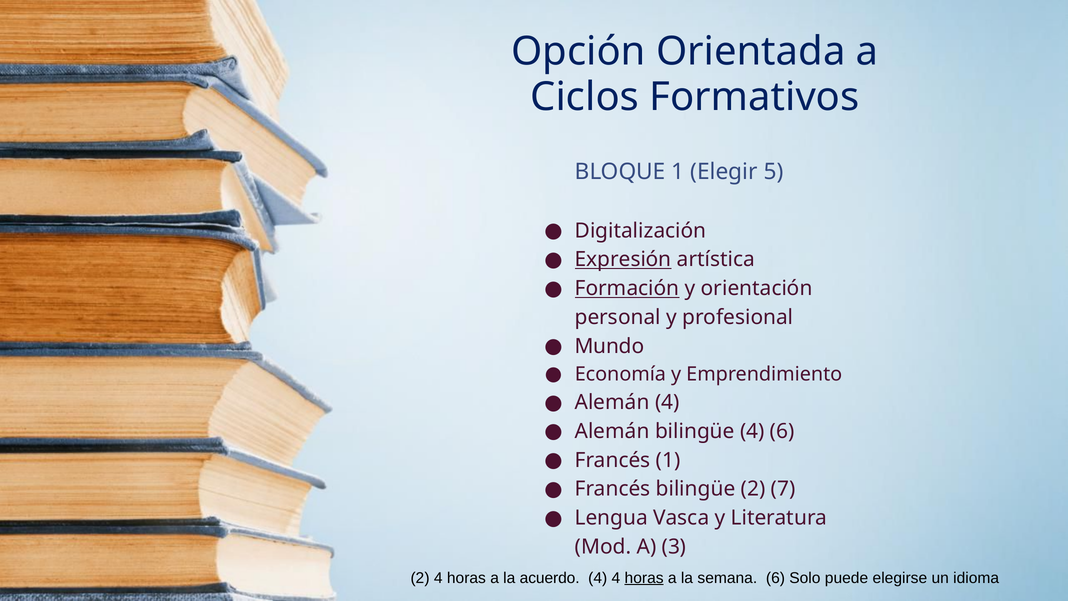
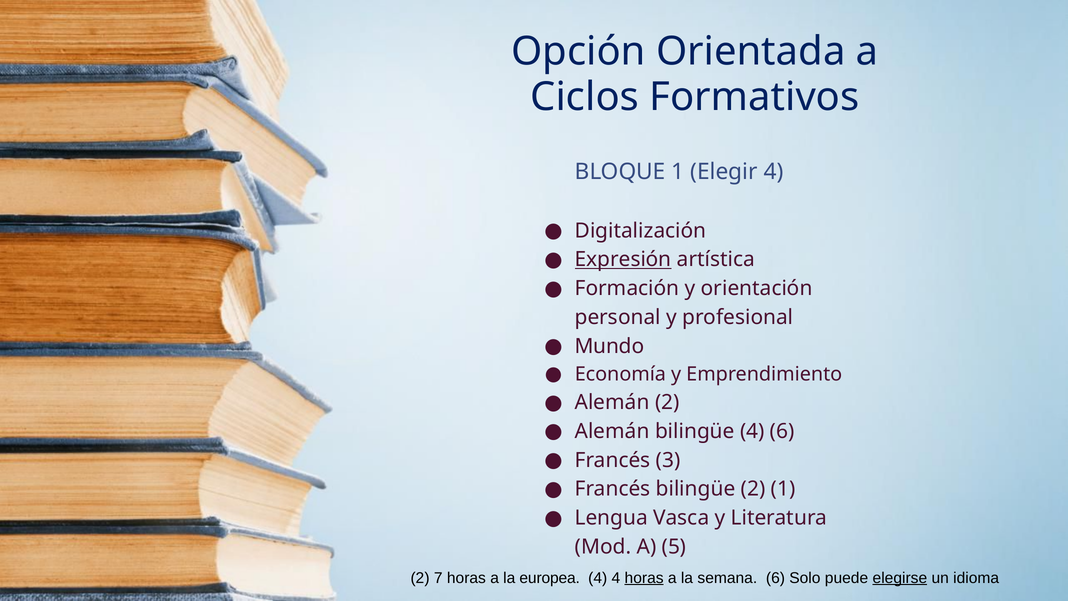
Elegir 5: 5 -> 4
Formación underline: present -> none
Alemán 4: 4 -> 2
Francés 1: 1 -> 3
2 7: 7 -> 1
3: 3 -> 5
2 4: 4 -> 7
acuerdo: acuerdo -> europea
elegirse underline: none -> present
